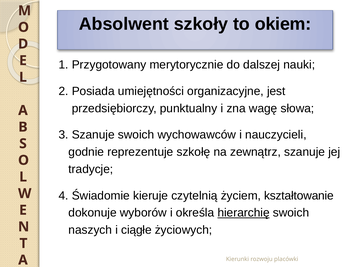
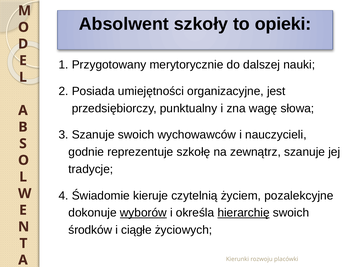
okiem: okiem -> opieki
kształtowanie: kształtowanie -> pozalekcyjne
wyborów underline: none -> present
naszych: naszych -> środków
